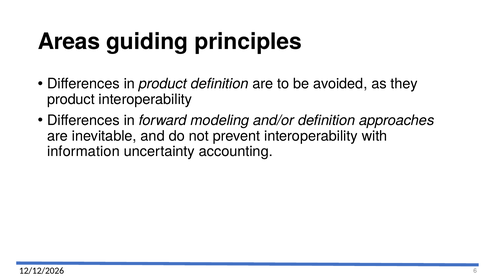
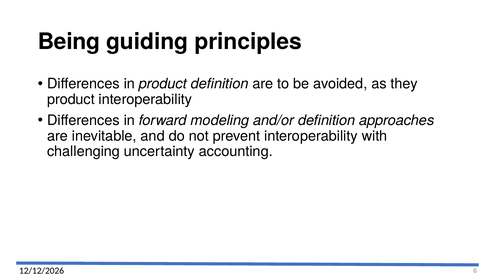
Areas: Areas -> Being
information: information -> challenging
